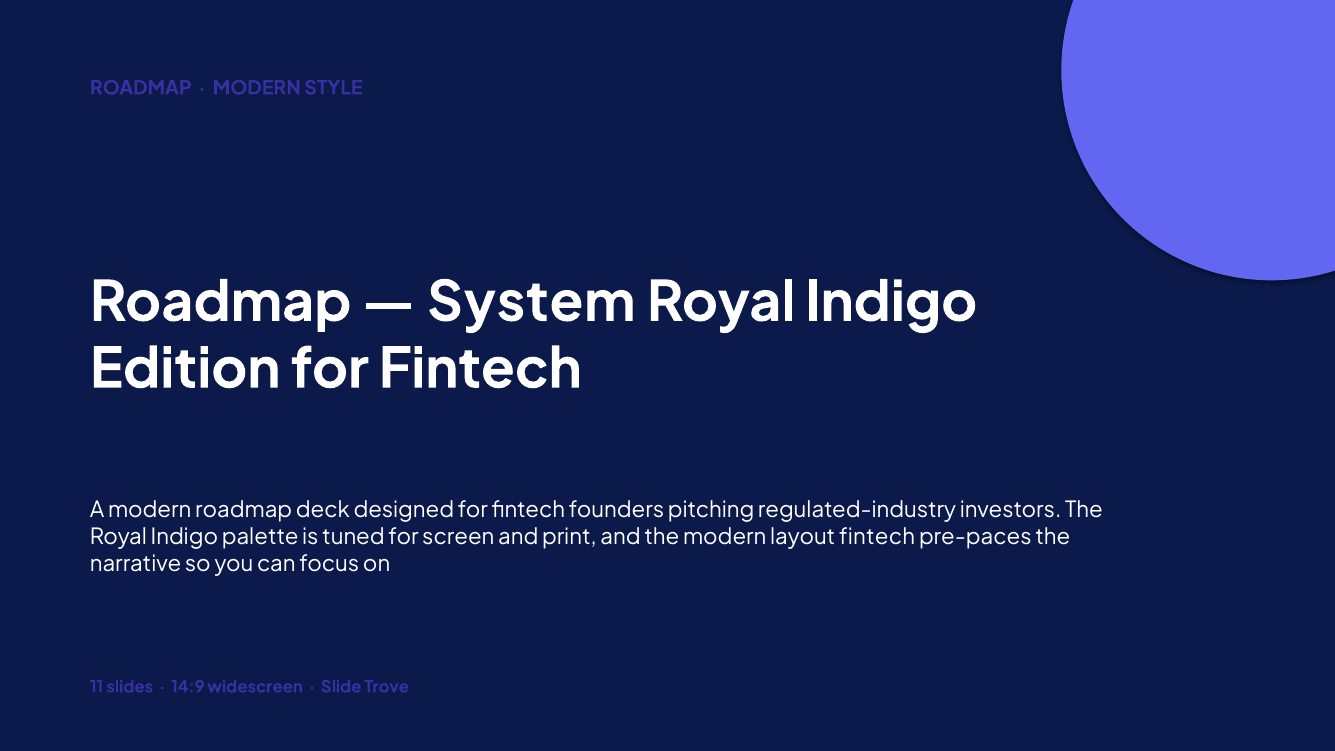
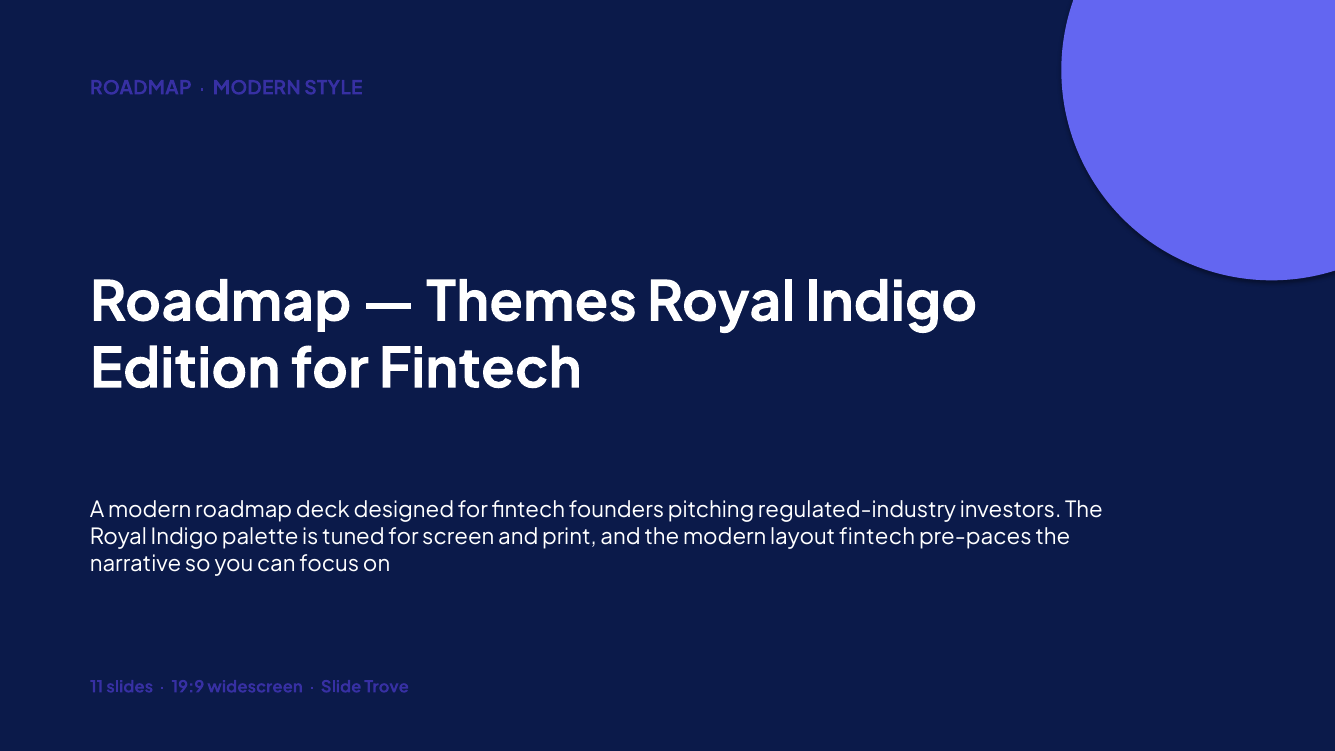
System: System -> Themes
14:9: 14:9 -> 19:9
